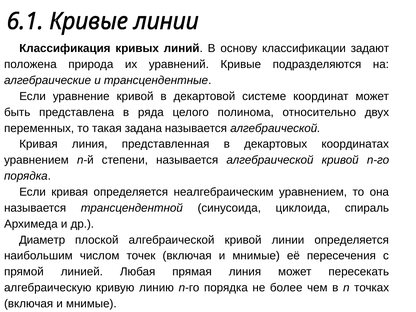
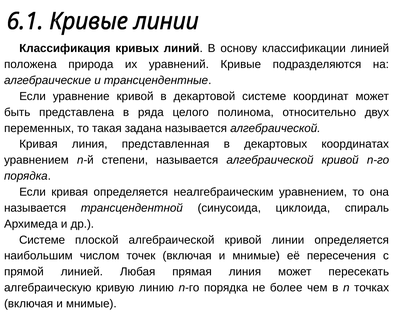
классификации задают: задают -> линией
Диаметр at (42, 240): Диаметр -> Системе
